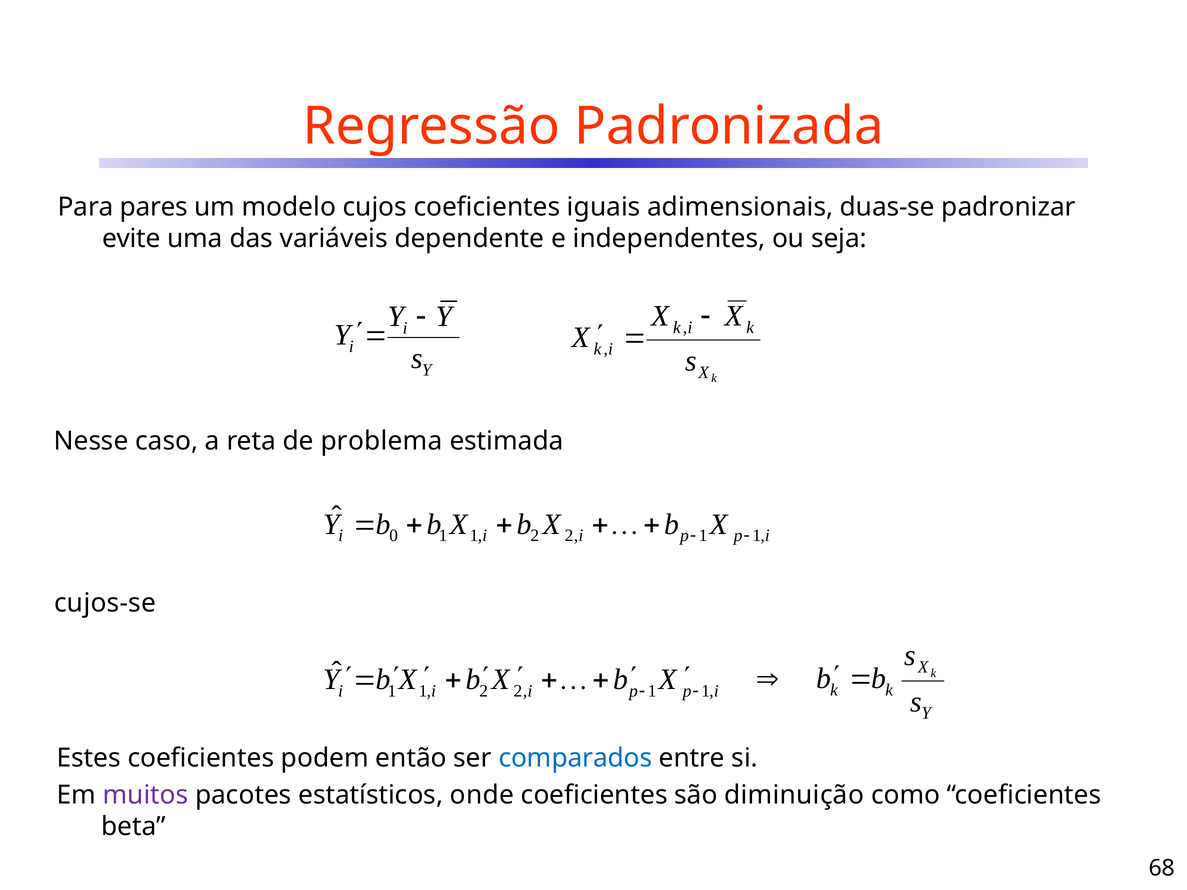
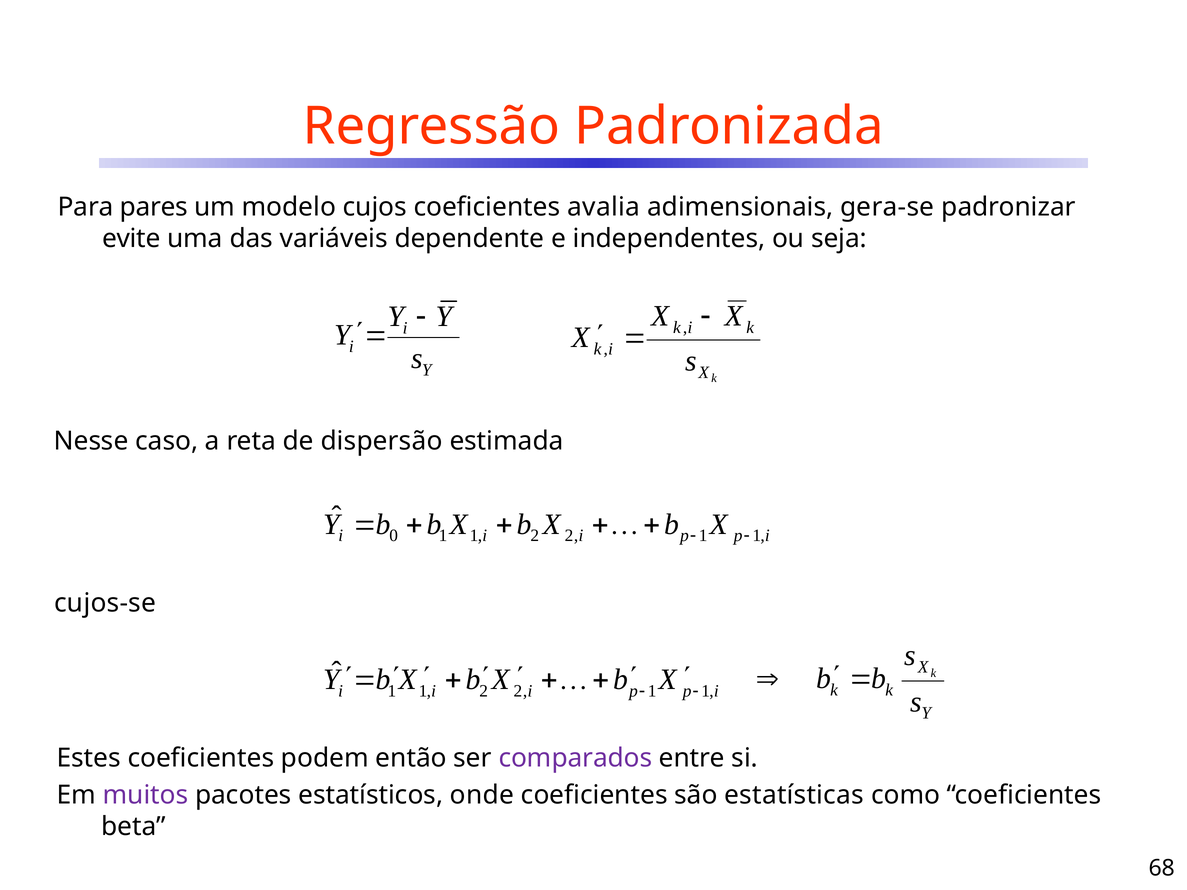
iguais: iguais -> avalia
duas-se: duas-se -> gera-se
problema: problema -> dispersão
comparados colour: blue -> purple
diminuição: diminuição -> estatísticas
